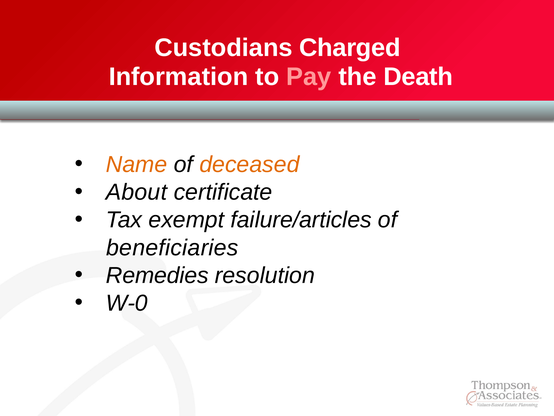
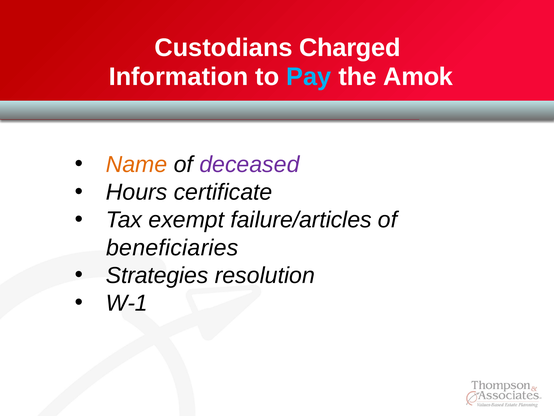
Pay colour: pink -> light blue
Death: Death -> Amok
deceased colour: orange -> purple
About: About -> Hours
Remedies: Remedies -> Strategies
W-0: W-0 -> W-1
